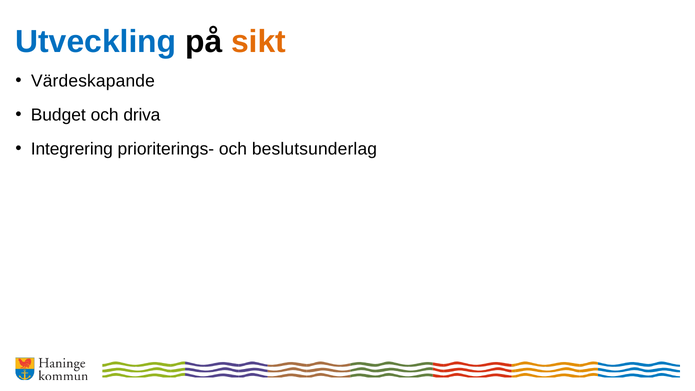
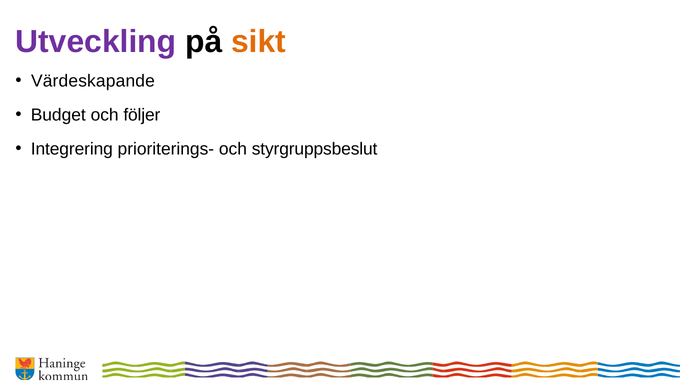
Utveckling colour: blue -> purple
driva: driva -> följer
beslutsunderlag: beslutsunderlag -> styrgruppsbeslut
